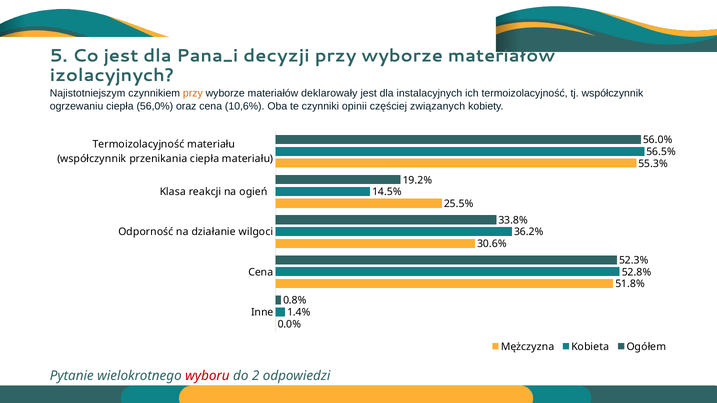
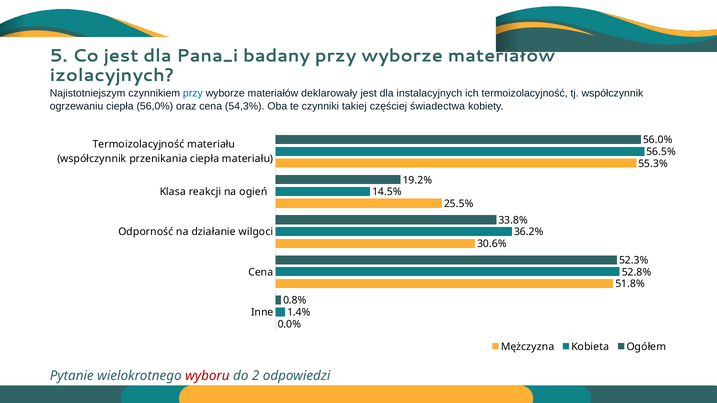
decyzji: decyzji -> badany
przy at (193, 94) colour: orange -> blue
10,6%: 10,6% -> 54,3%
opinii: opinii -> takiej
związanych: związanych -> świadectwa
